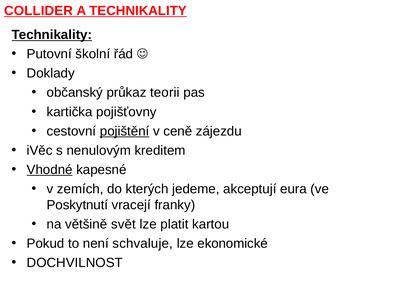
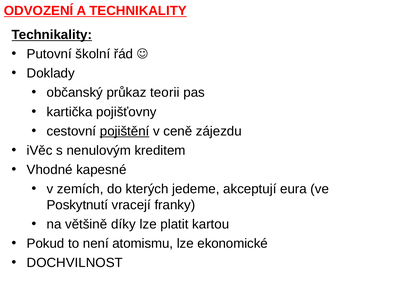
COLLIDER: COLLIDER -> ODVOZENÍ
Vhodné underline: present -> none
svět: svět -> díky
schvaluje: schvaluje -> atomismu
